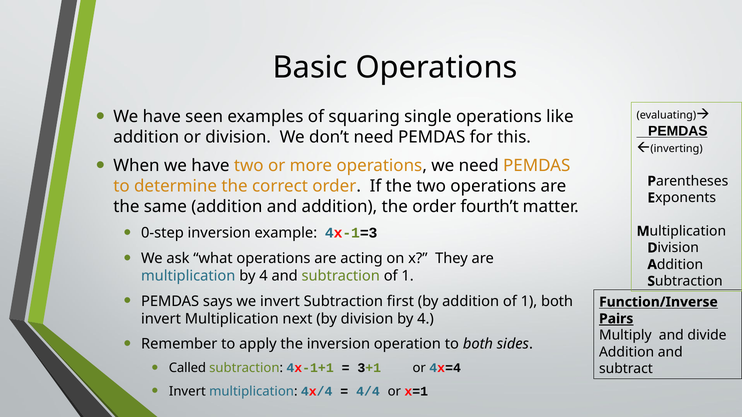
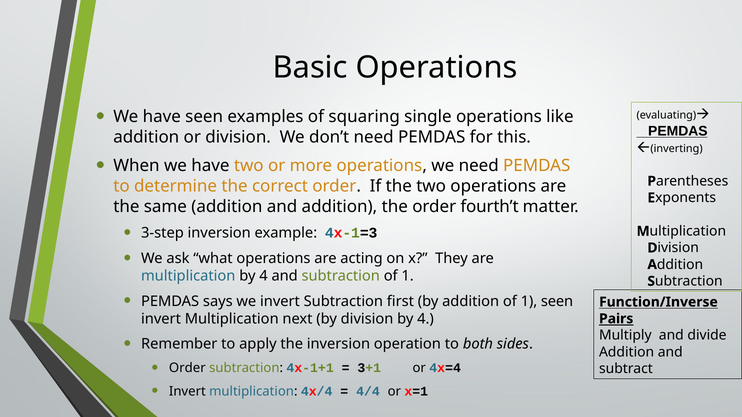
0-step: 0-step -> 3-step
1 both: both -> seen
Called at (187, 368): Called -> Order
